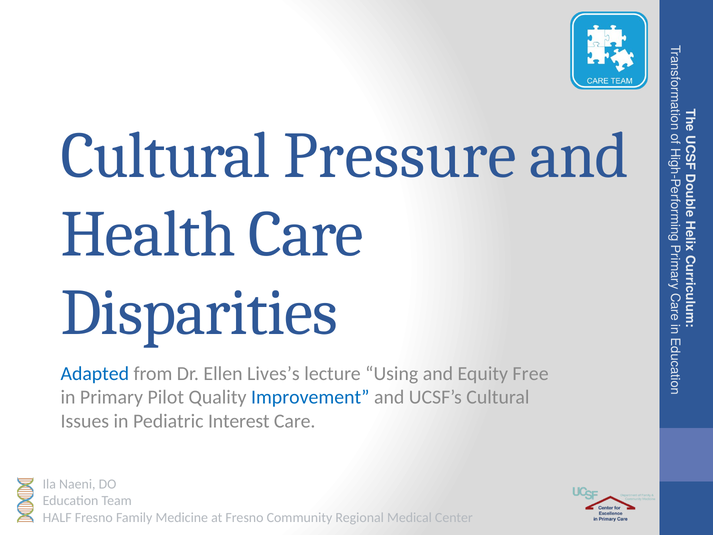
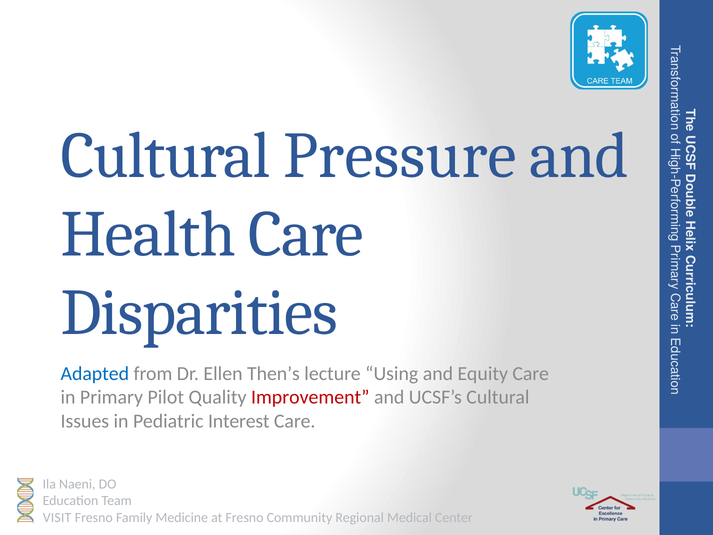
Lives’s: Lives’s -> Then’s
Equity Free: Free -> Care
Improvement colour: blue -> red
HALF: HALF -> VISIT
